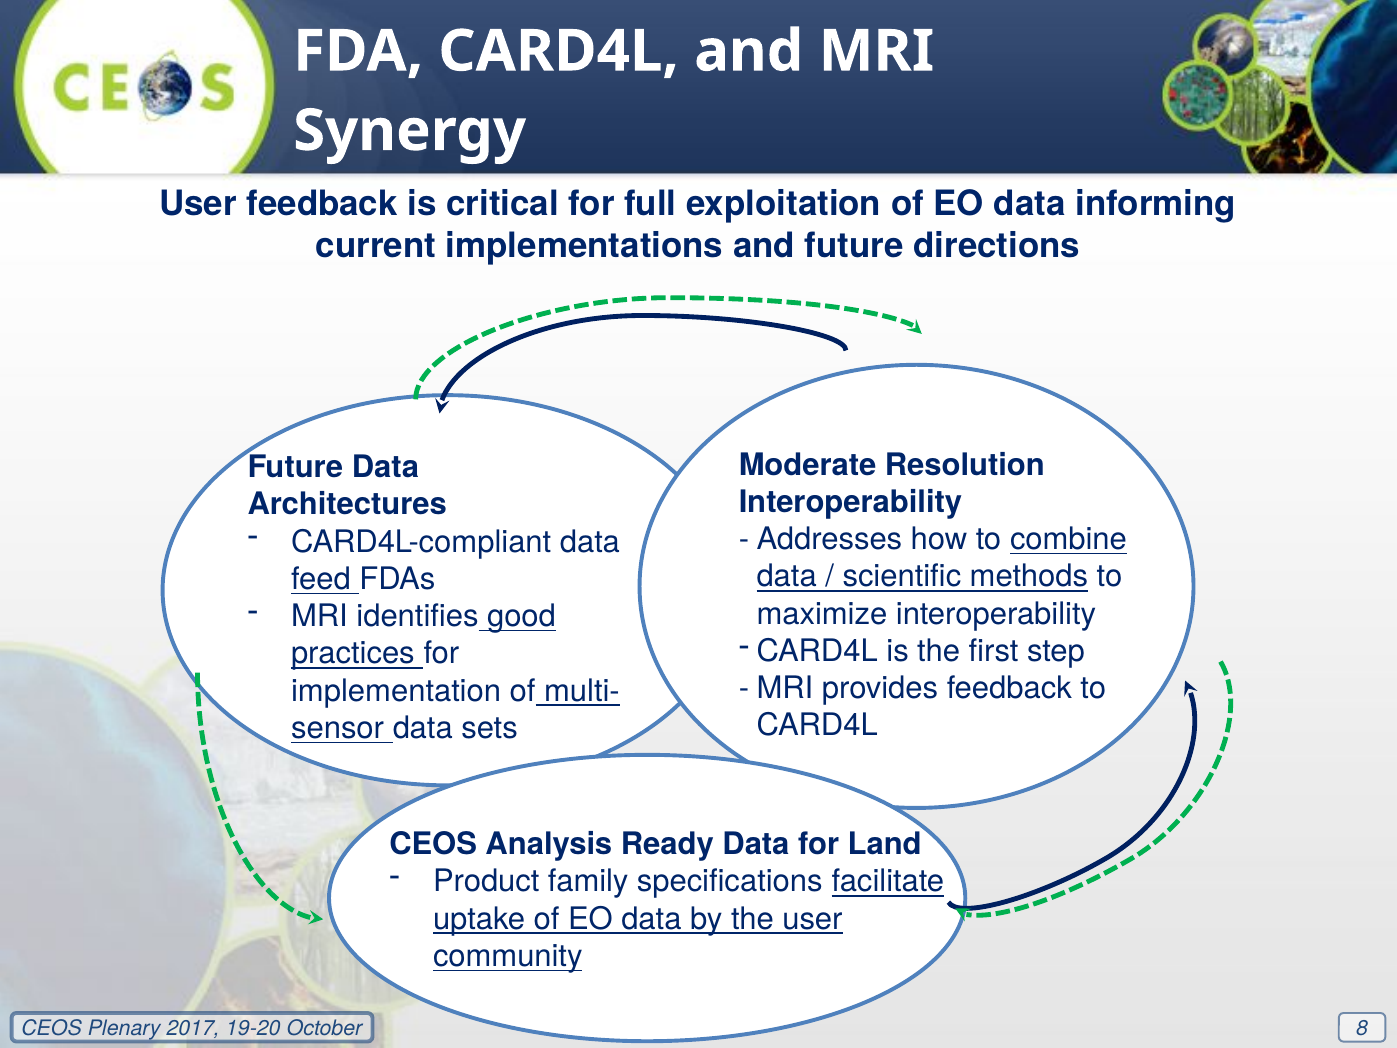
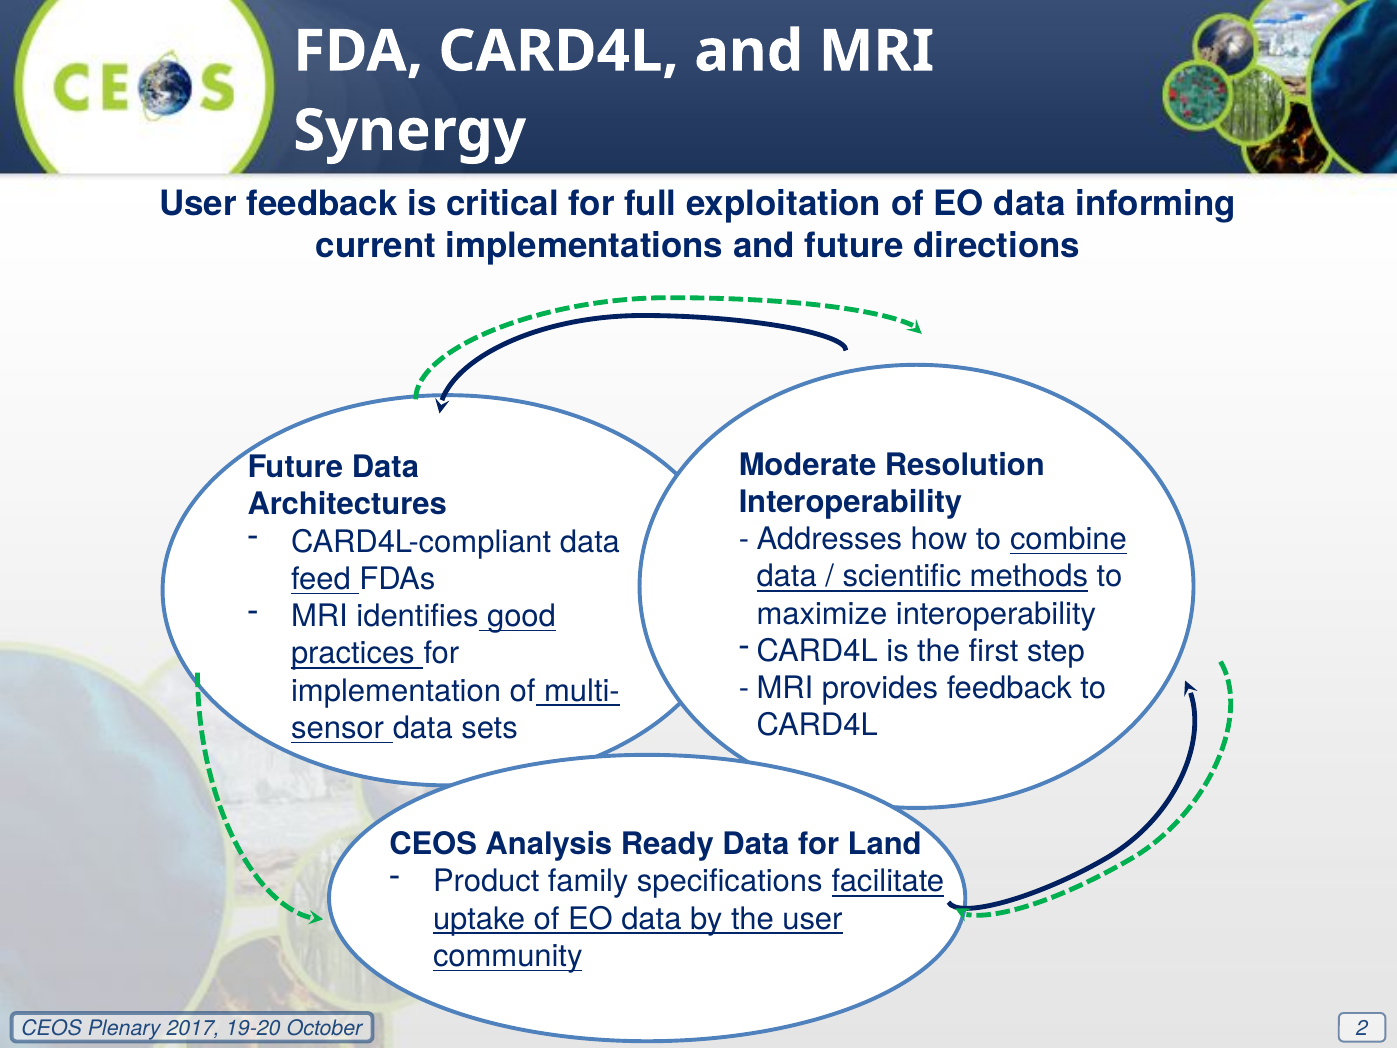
8: 8 -> 2
